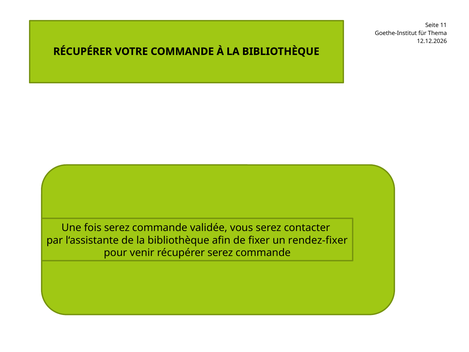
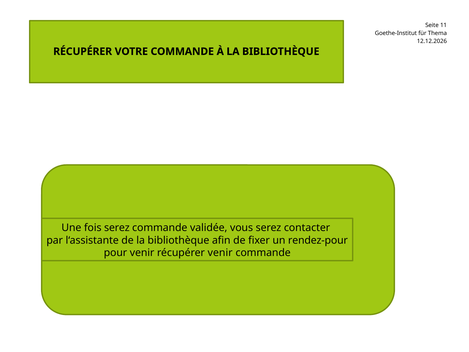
rendez-fixer: rendez-fixer -> rendez-pour
récupérer serez: serez -> venir
